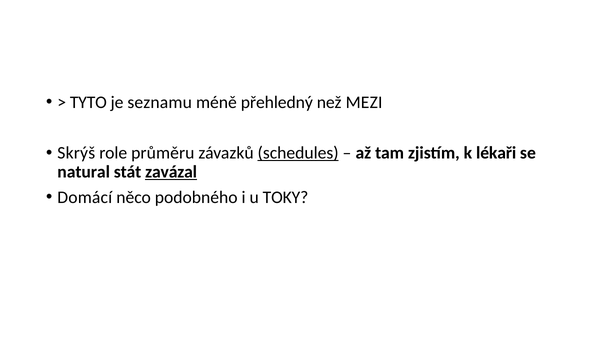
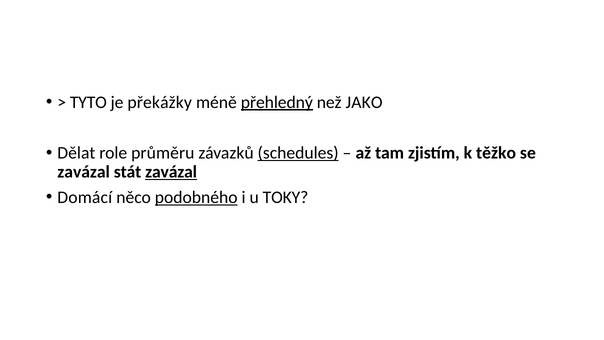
seznamu: seznamu -> překážky
přehledný underline: none -> present
MEZI: MEZI -> JAKO
Skrýš: Skrýš -> Dělat
lékaři: lékaři -> těžko
natural at (84, 172): natural -> zavázal
podobného underline: none -> present
